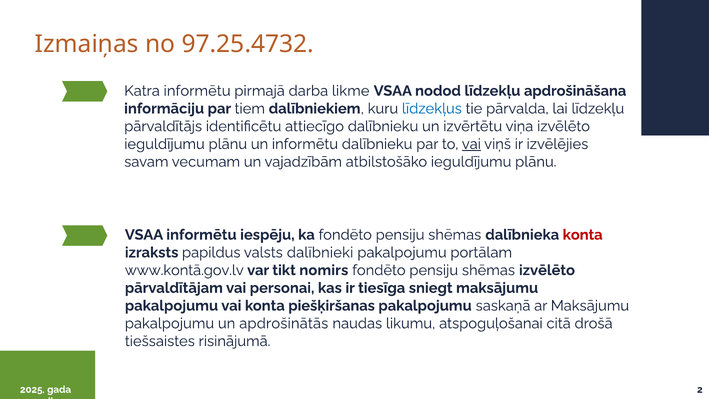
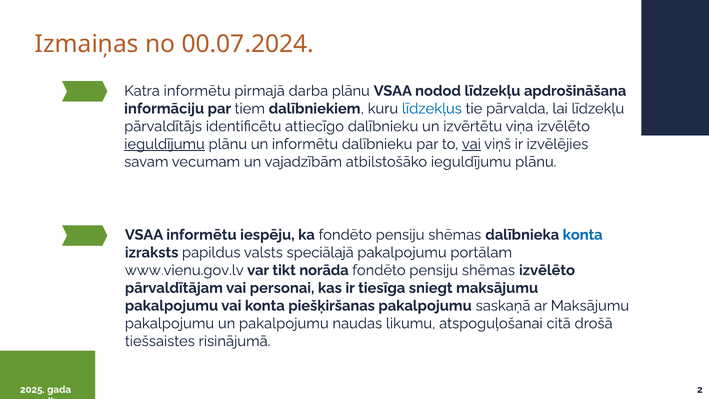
97.25.4732: 97.25.4732 -> 00.07.2024
darba likme: likme -> plānu
ieguldījumu at (164, 144) underline: none -> present
konta at (583, 235) colour: red -> blue
dalībnieki: dalībnieki -> speciālajā
www.kontā.gov.lv: www.kontā.gov.lv -> www.vienu.gov.lv
nomirs: nomirs -> norāda
un apdrošinātās: apdrošinātās -> pakalpojumu
